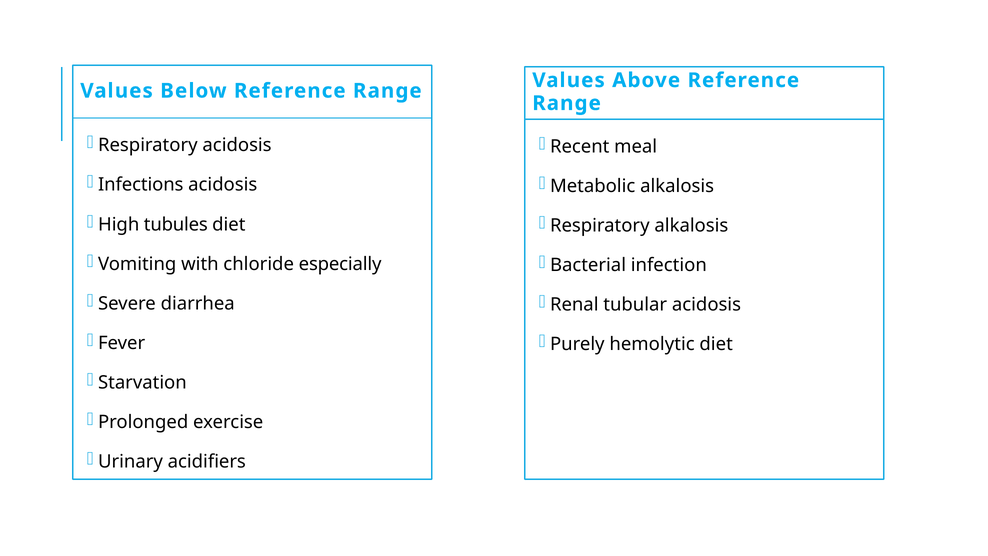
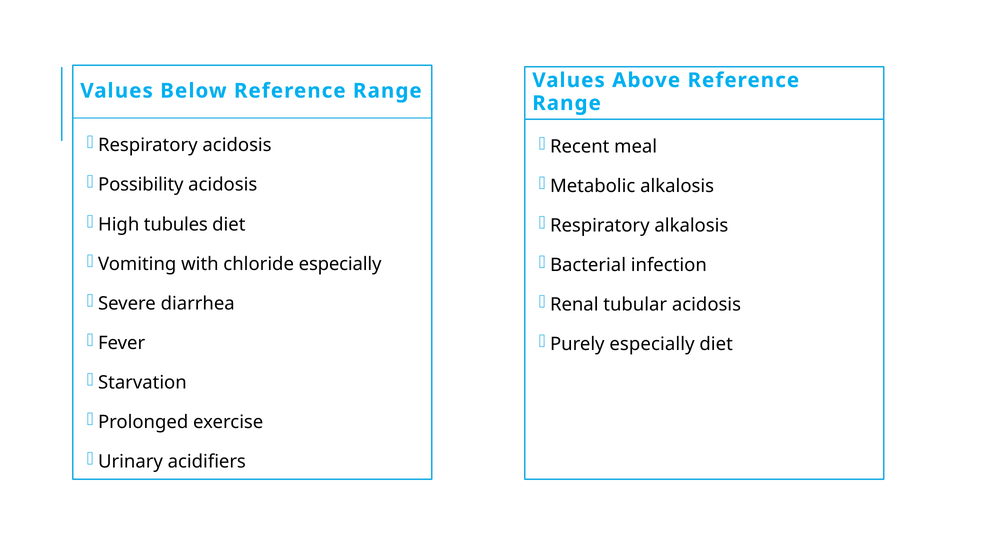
Infections: Infections -> Possibility
Purely hemolytic: hemolytic -> especially
